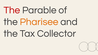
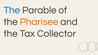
The at (12, 10) colour: red -> blue
